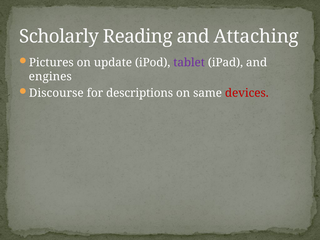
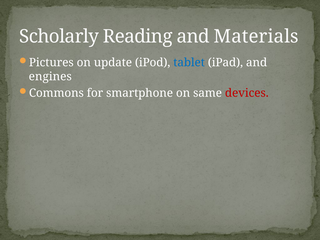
Attaching: Attaching -> Materials
tablet colour: purple -> blue
Discourse: Discourse -> Commons
descriptions: descriptions -> smartphone
